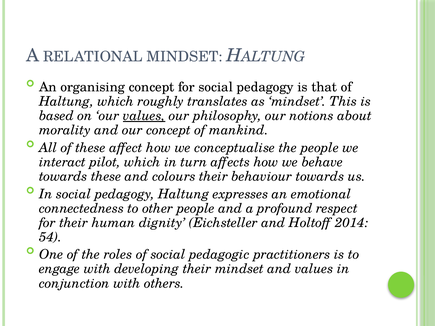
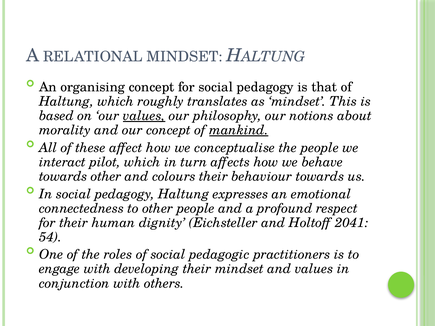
mankind underline: none -> present
towards these: these -> other
2014: 2014 -> 2041
